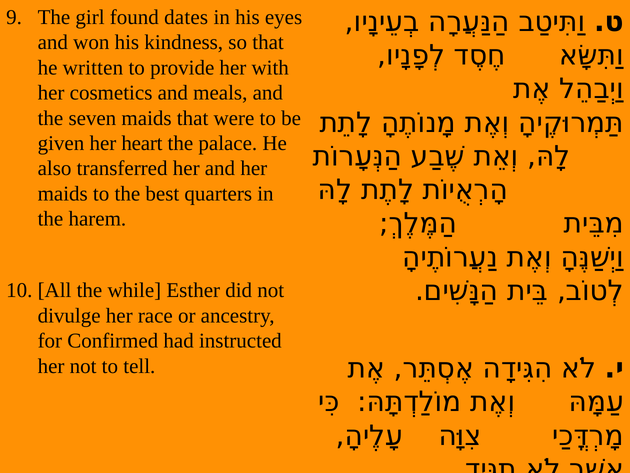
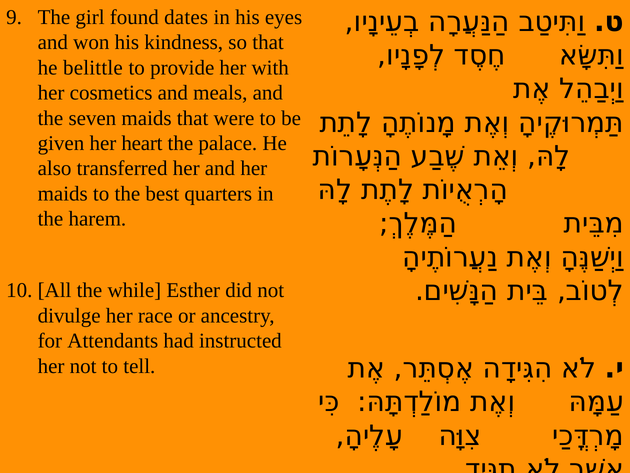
written: written -> belittle
Confirmed: Confirmed -> Attendants
